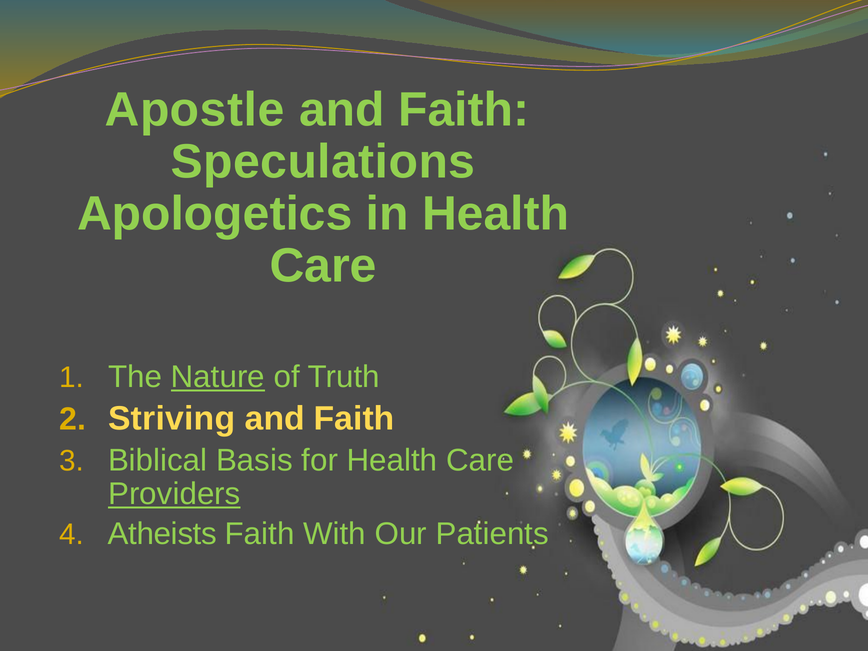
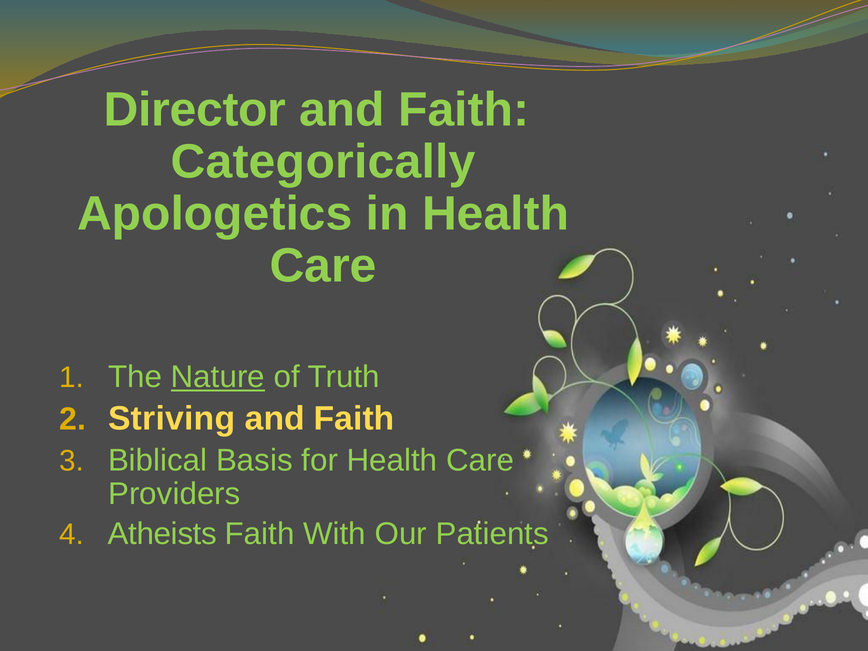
Apostle: Apostle -> Director
Speculations: Speculations -> Categorically
Providers underline: present -> none
